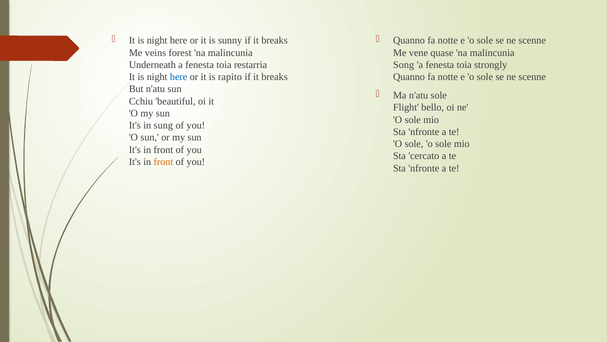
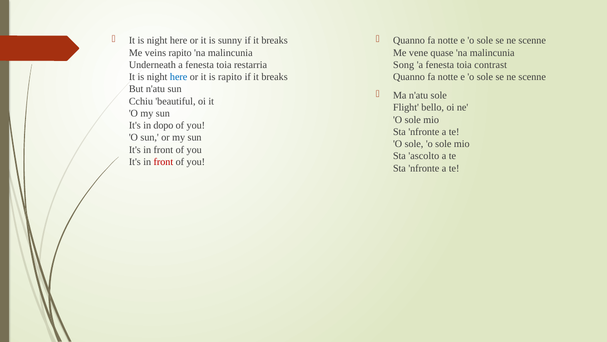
veins forest: forest -> rapito
strongly: strongly -> contrast
sung: sung -> dopo
cercato: cercato -> ascolto
front at (163, 162) colour: orange -> red
